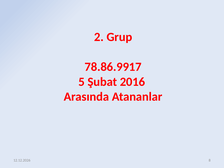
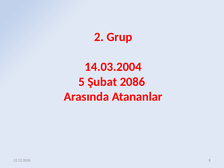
78.86.9917: 78.86.9917 -> 14.03.2004
2016: 2016 -> 2086
